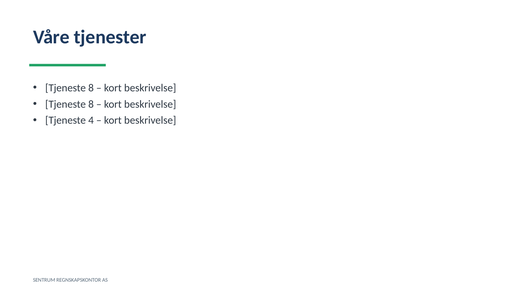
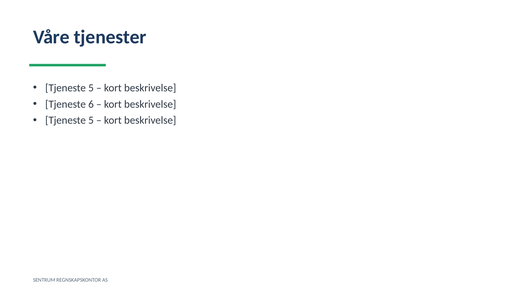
8 at (91, 88): 8 -> 5
8 at (91, 104): 8 -> 6
4 at (91, 120): 4 -> 5
